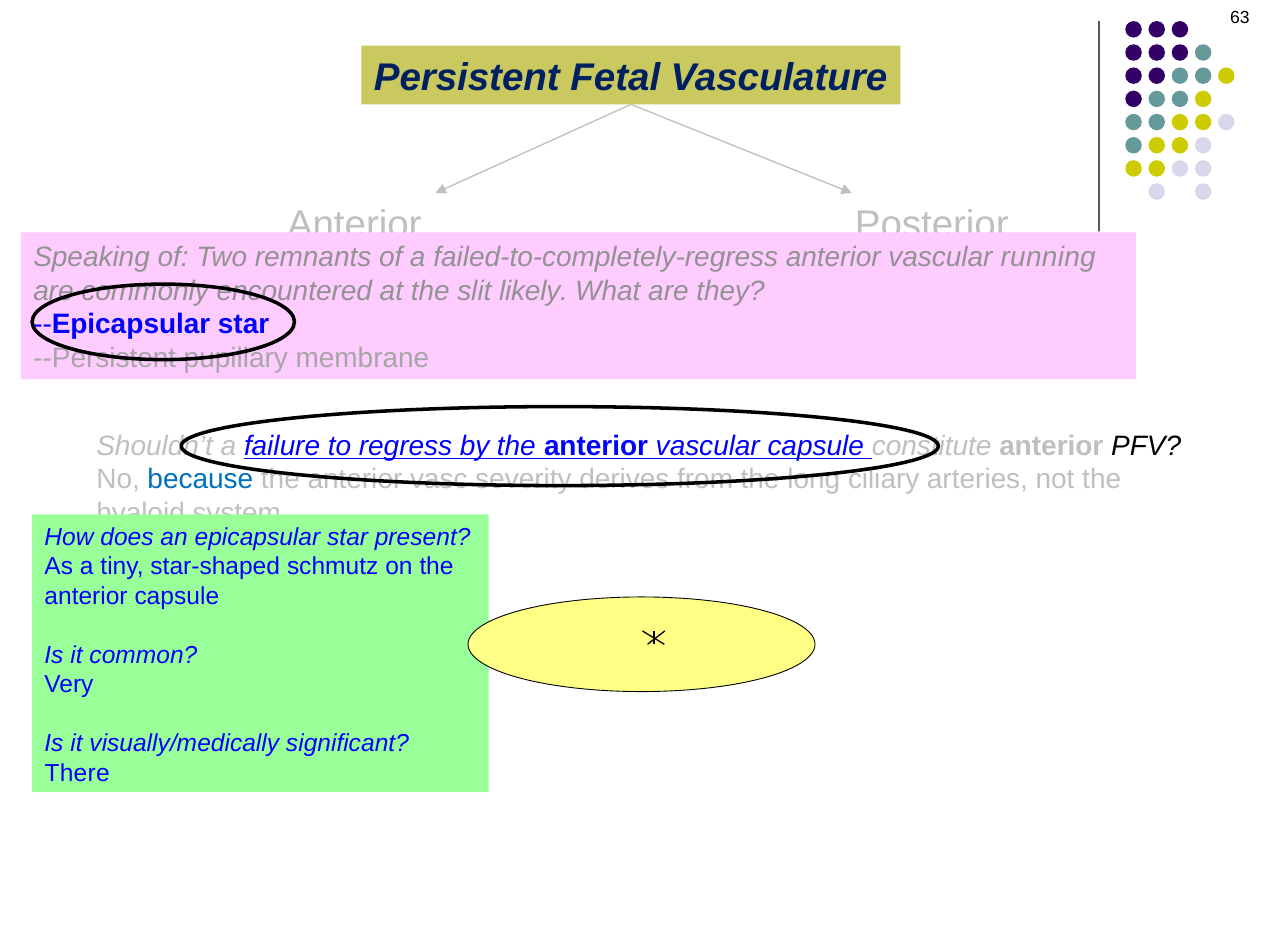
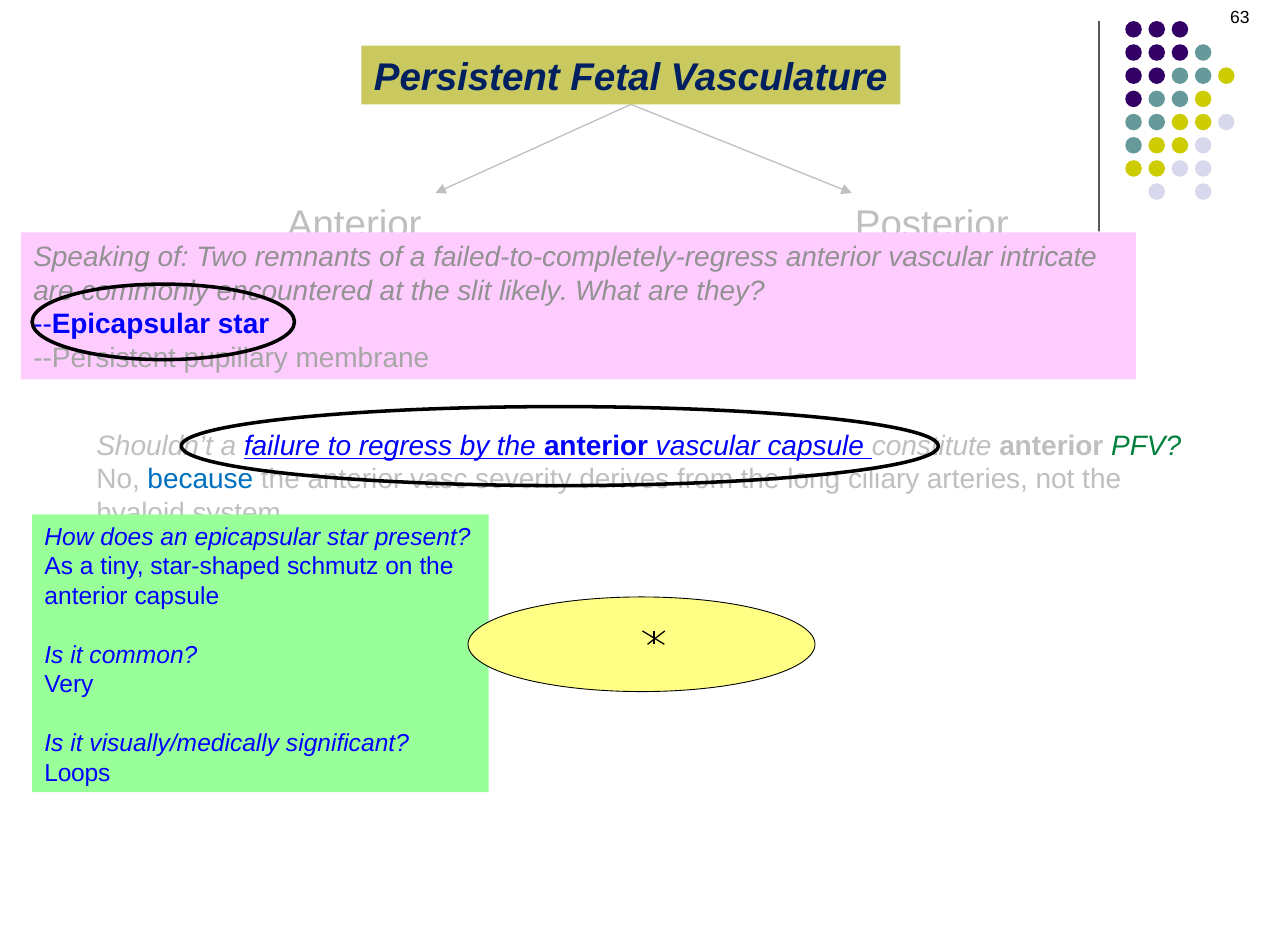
running: running -> intricate
PFV colour: black -> green
There: There -> Loops
